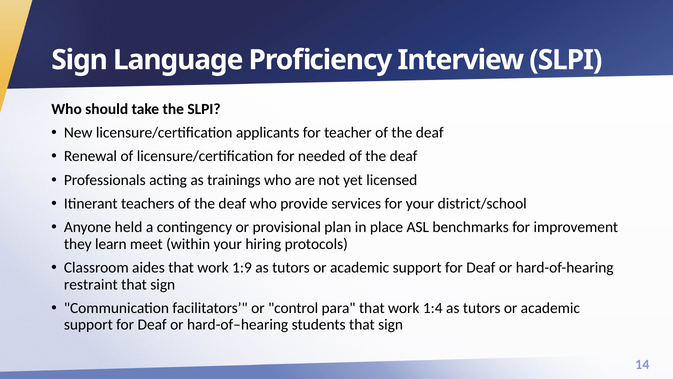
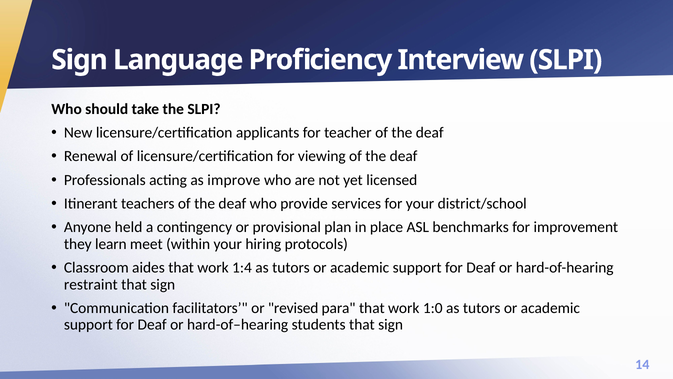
needed: needed -> viewing
trainings: trainings -> improve
1:9: 1:9 -> 1:4
control: control -> revised
1:4: 1:4 -> 1:0
